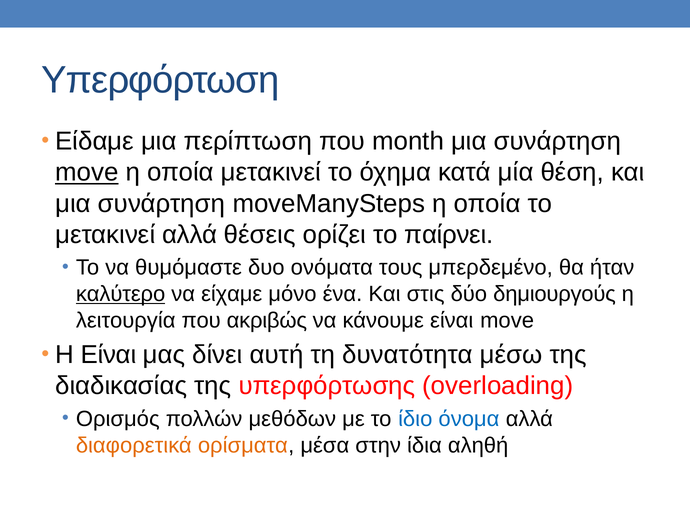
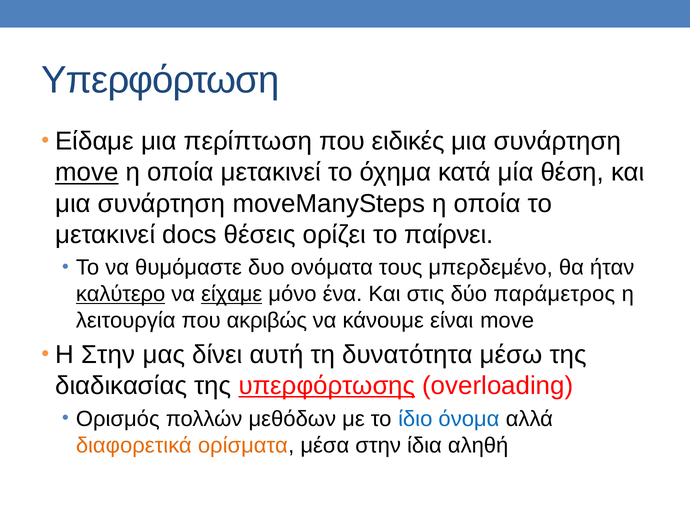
month: month -> ειδικές
μετακινεί αλλά: αλλά -> docs
είχαμε underline: none -> present
δημιουργούς: δημιουργούς -> παράμετρος
H Είναι: Είναι -> Στην
υπερφόρτωσης underline: none -> present
